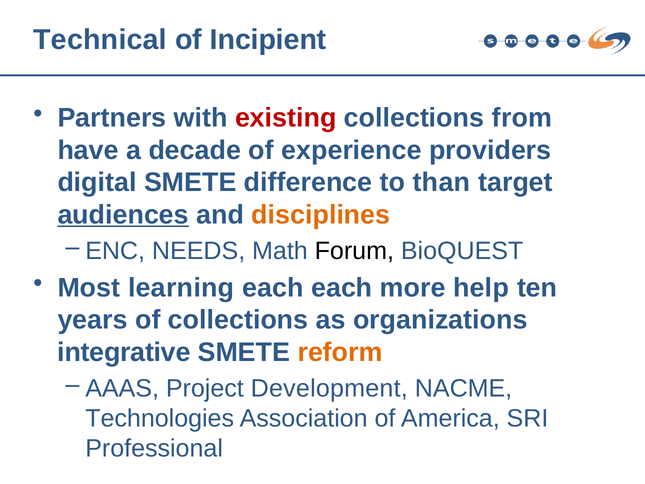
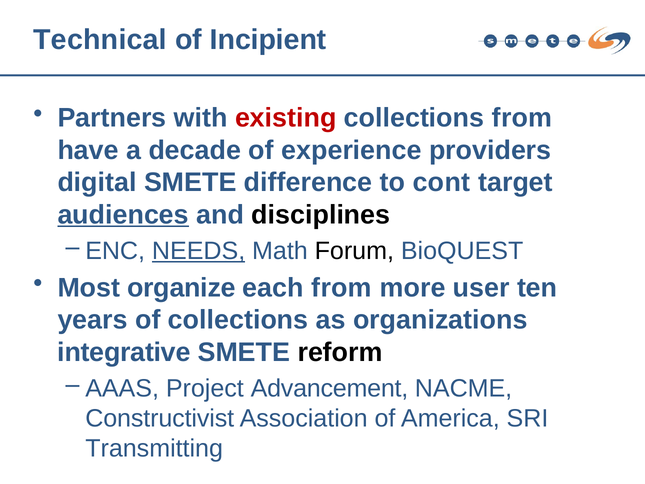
than: than -> cont
disciplines colour: orange -> black
NEEDS underline: none -> present
learning: learning -> organize
each each: each -> from
help: help -> user
reform colour: orange -> black
Development: Development -> Advancement
Technologies: Technologies -> Constructivist
Professional: Professional -> Transmitting
